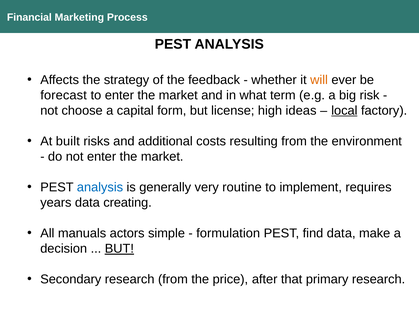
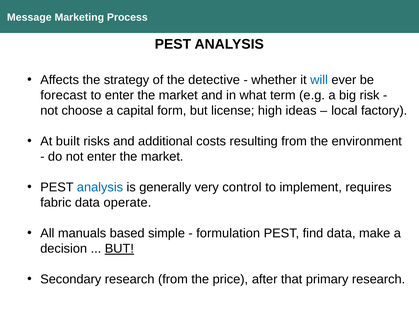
Financial: Financial -> Message
feedback: feedback -> detective
will colour: orange -> blue
local underline: present -> none
routine: routine -> control
years: years -> fabric
creating: creating -> operate
actors: actors -> based
